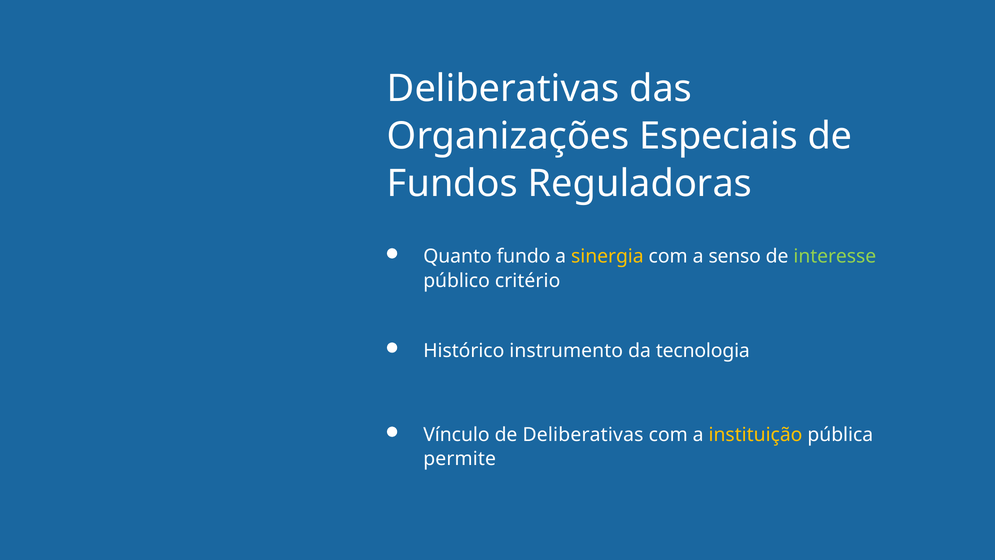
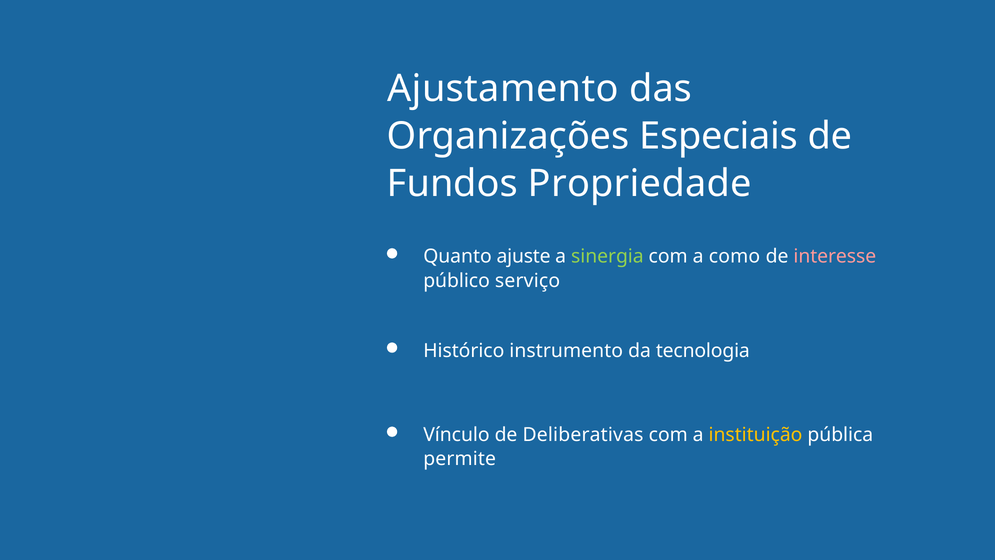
Deliberativas at (503, 89): Deliberativas -> Ajustamento
Reguladoras: Reguladoras -> Propriedade
fundo: fundo -> ajuste
sinergia colour: yellow -> light green
senso: senso -> como
interesse colour: light green -> pink
critério: critério -> serviço
